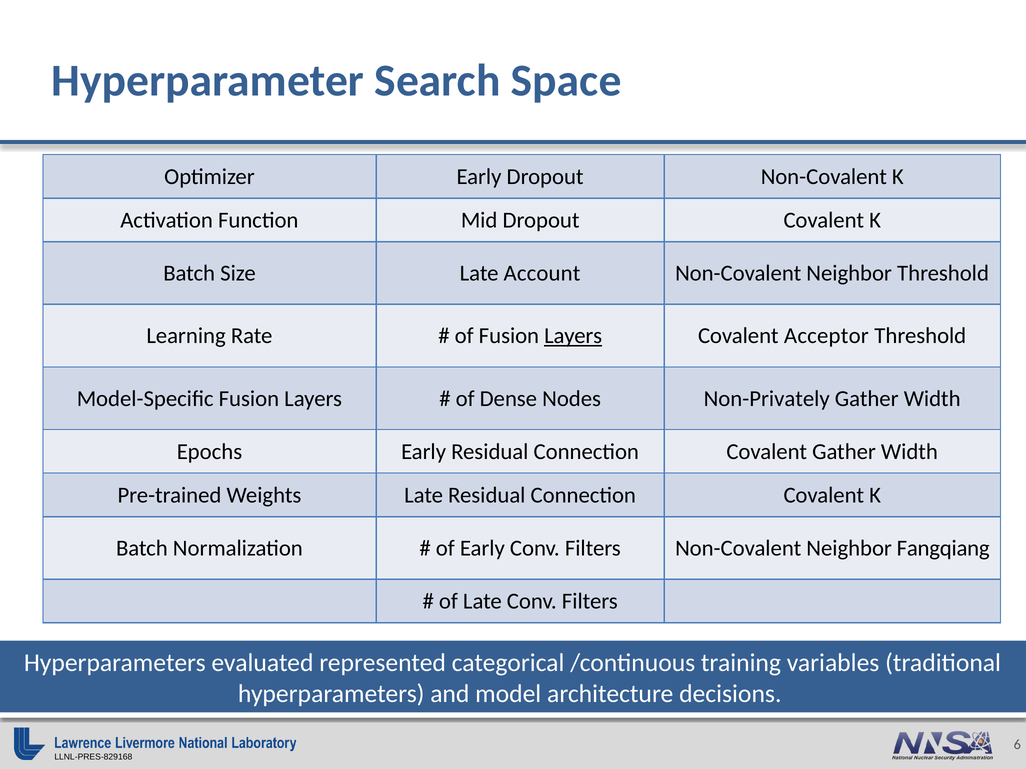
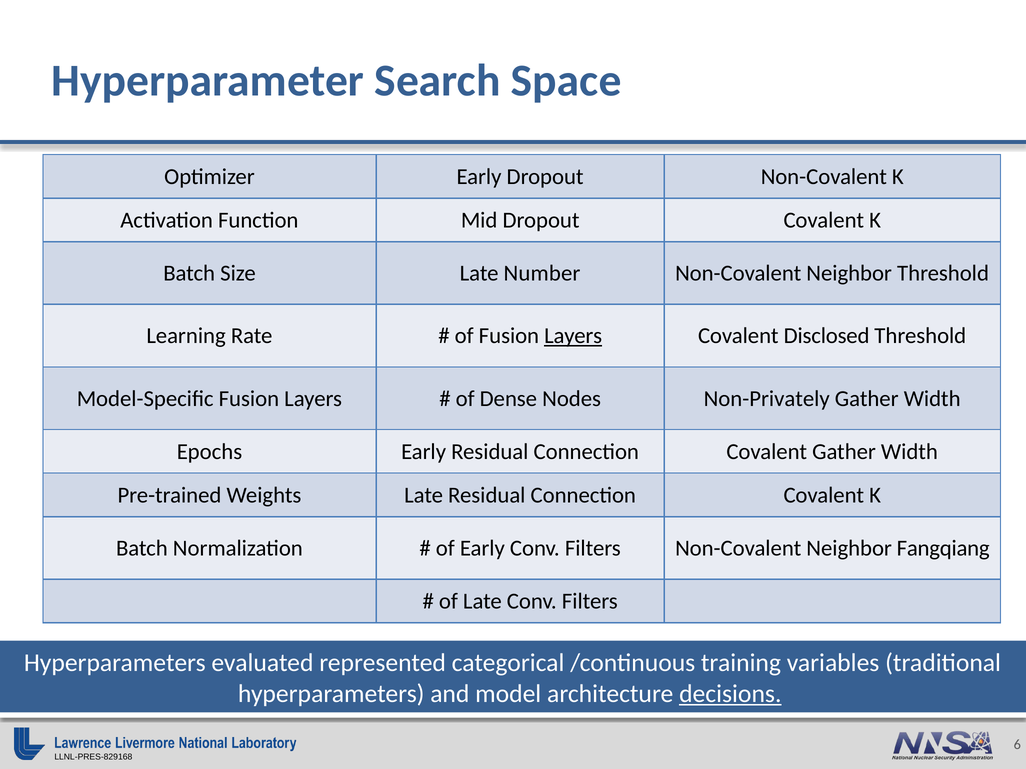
Account: Account -> Number
Acceptor: Acceptor -> Disclosed
decisions underline: none -> present
